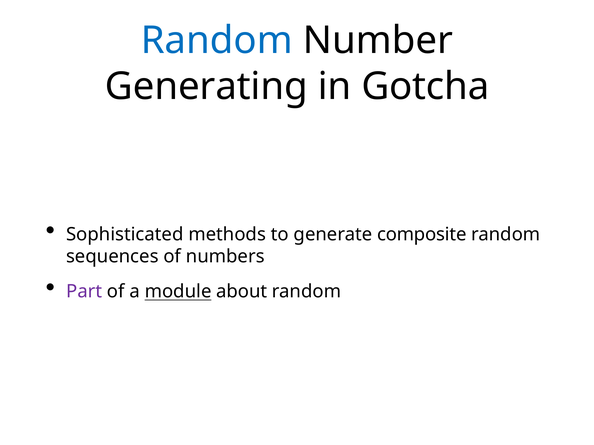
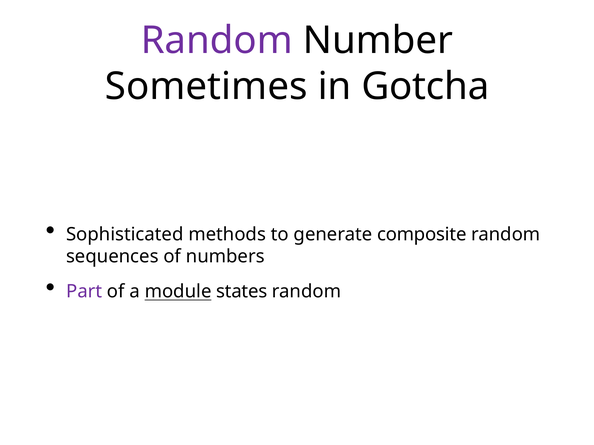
Random at (217, 41) colour: blue -> purple
Generating: Generating -> Sometimes
about: about -> states
